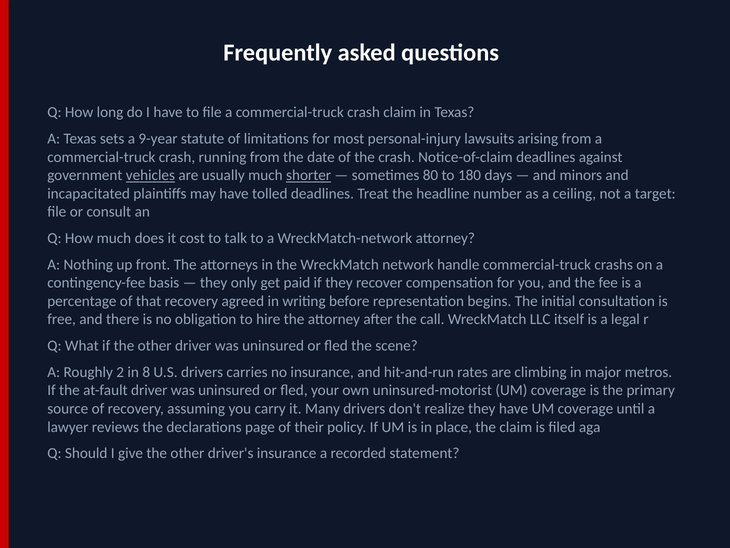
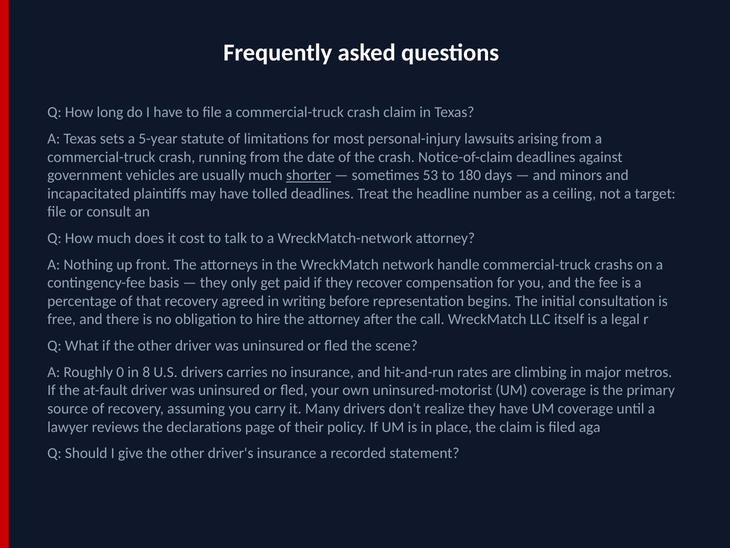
9-year: 9-year -> 5-year
vehicles underline: present -> none
80: 80 -> 53
2: 2 -> 0
